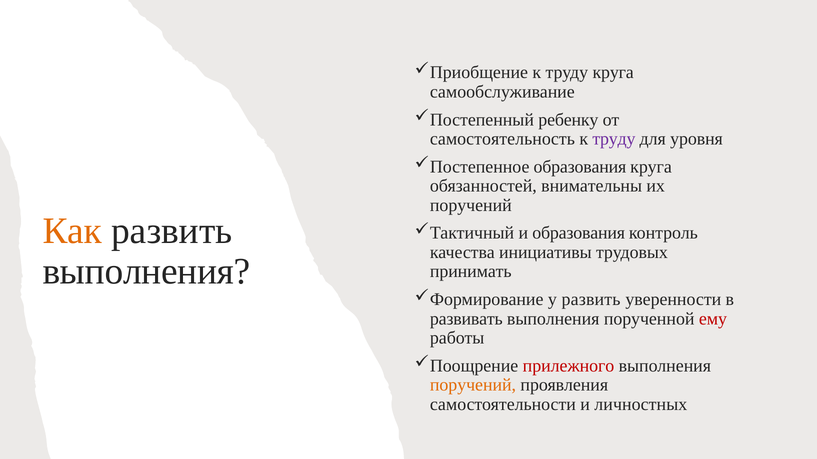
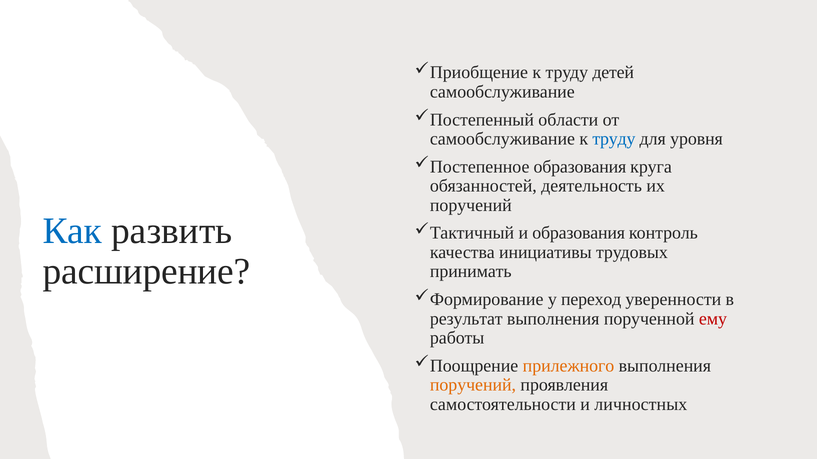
труду круга: круга -> детей
ребенку: ребенку -> области
самостоятельность at (502, 139): самостоятельность -> самообслуживание
труду at (614, 139) colour: purple -> blue
внимательны: внимательны -> деятельность
Как colour: orange -> blue
выполнения at (147, 272): выполнения -> расширение
у развить: развить -> переход
развивать: развивать -> результат
прилежного colour: red -> orange
